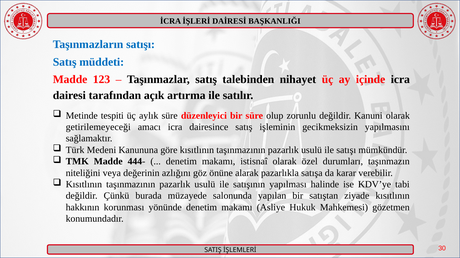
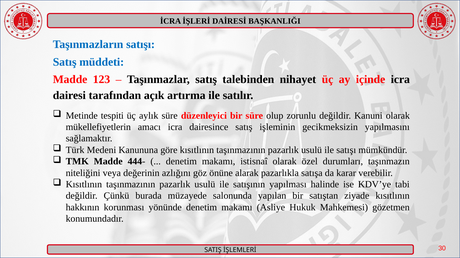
getirilemeyeceği: getirilemeyeceği -> mükellefiyetlerin
